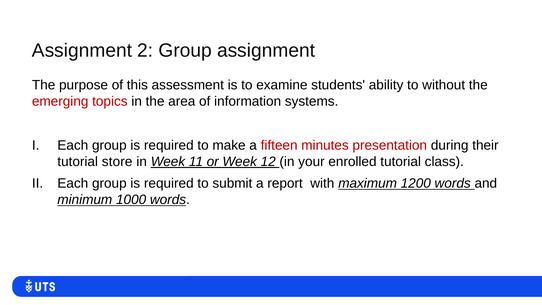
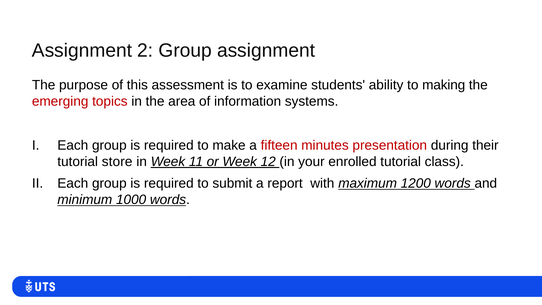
without: without -> making
